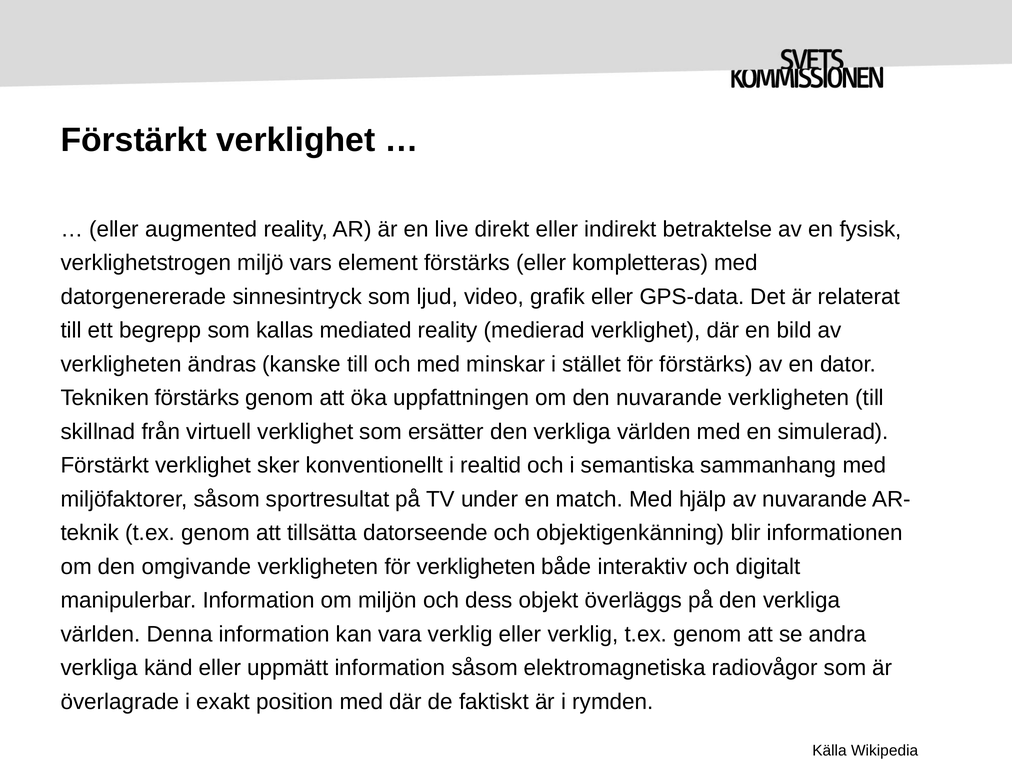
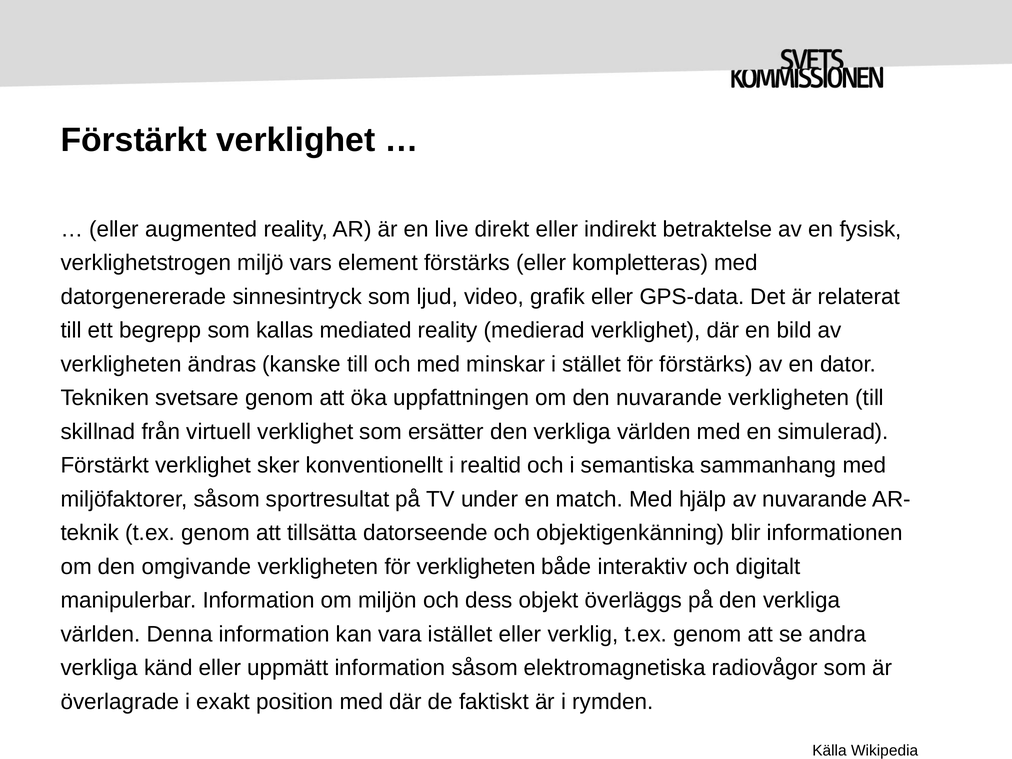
Tekniken förstärks: förstärks -> svetsare
vara verklig: verklig -> istället
